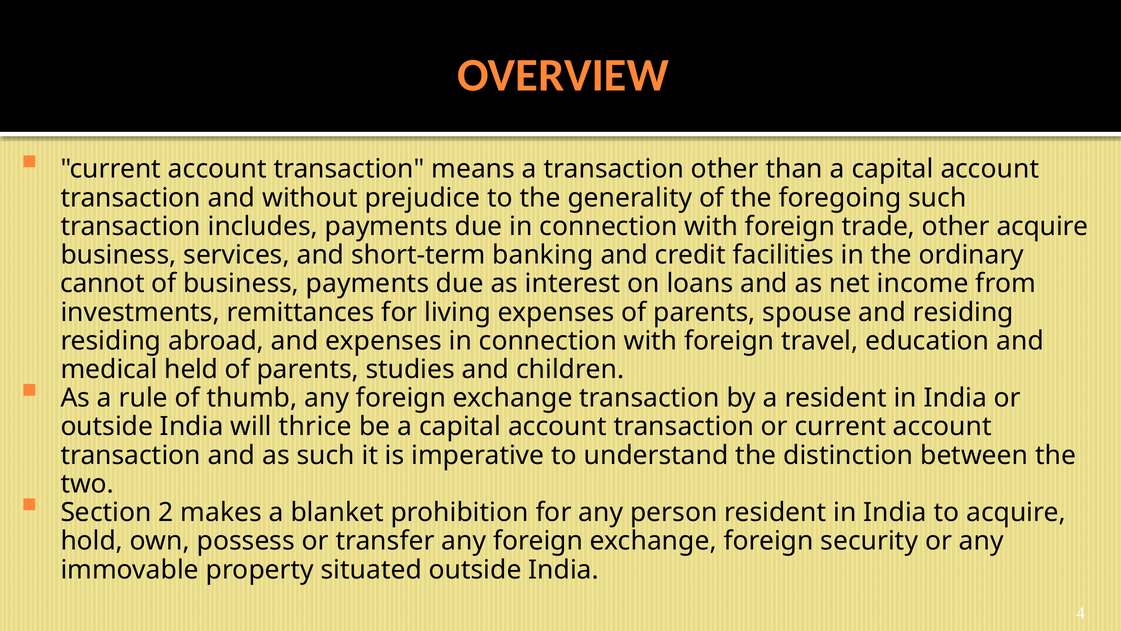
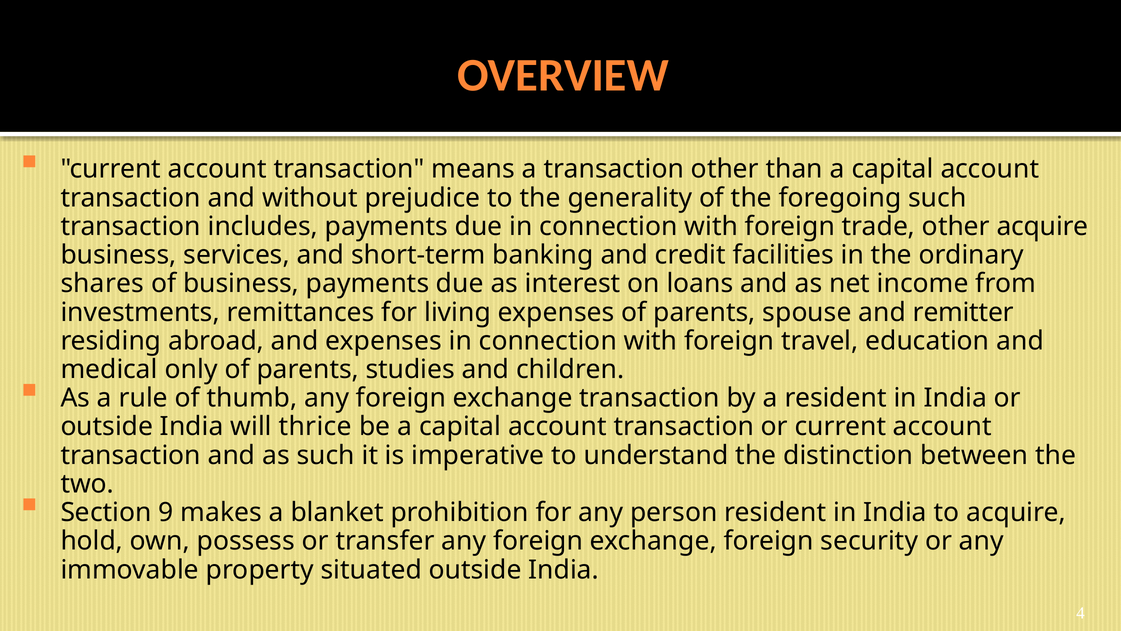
cannot: cannot -> shares
and residing: residing -> remitter
held: held -> only
2: 2 -> 9
